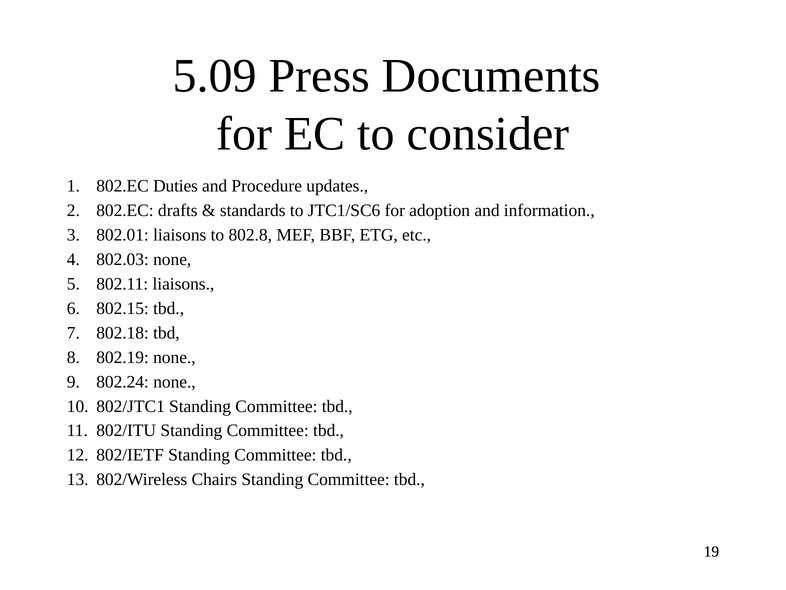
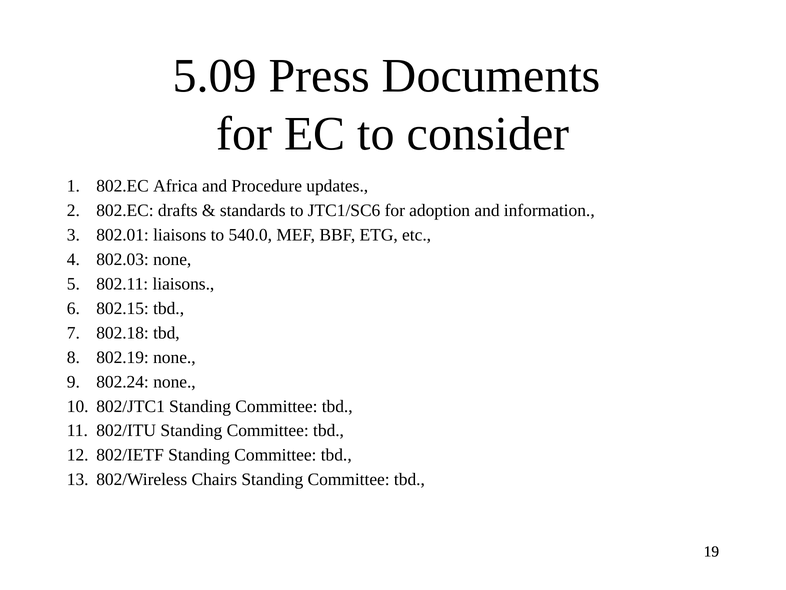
Duties: Duties -> Africa
802.8: 802.8 -> 540.0
